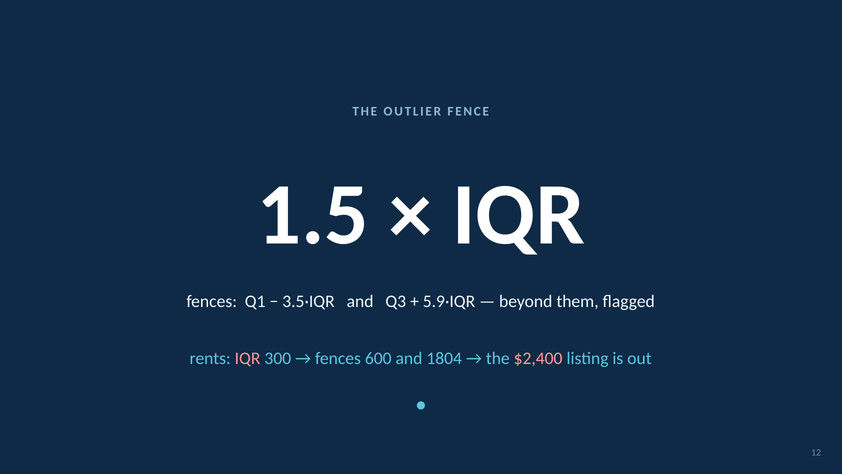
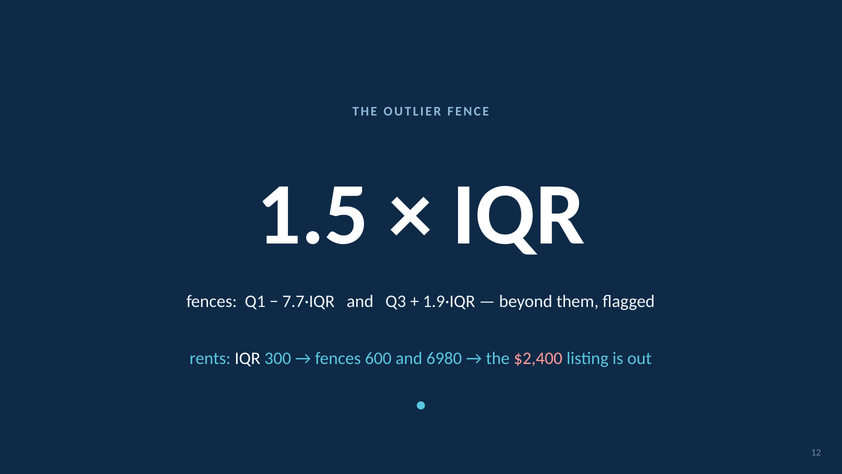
3.5·IQR: 3.5·IQR -> 7.7·IQR
5.9·IQR: 5.9·IQR -> 1.9·IQR
IQR at (248, 358) colour: pink -> white
1804: 1804 -> 6980
